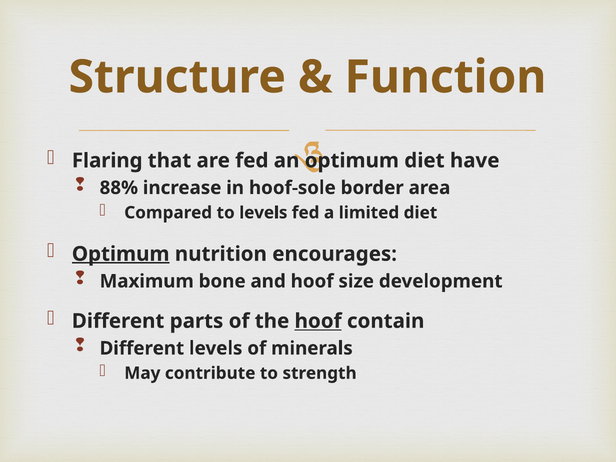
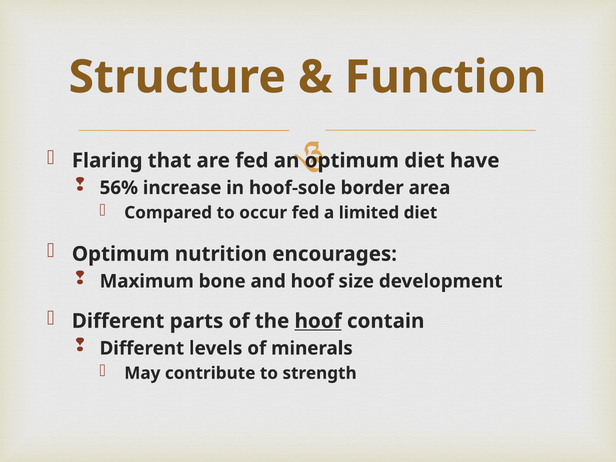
88%: 88% -> 56%
to levels: levels -> occur
Optimum at (121, 254) underline: present -> none
